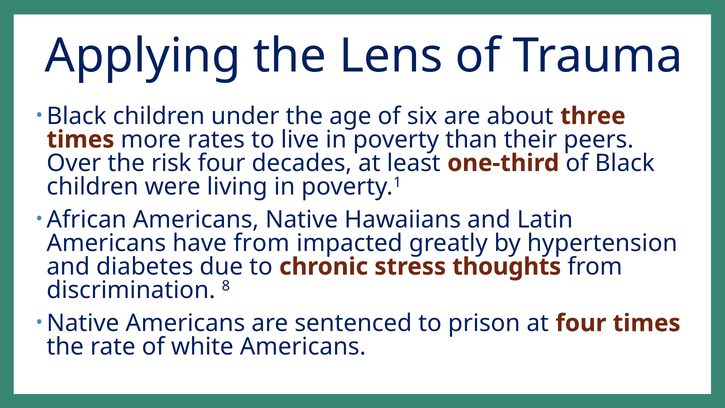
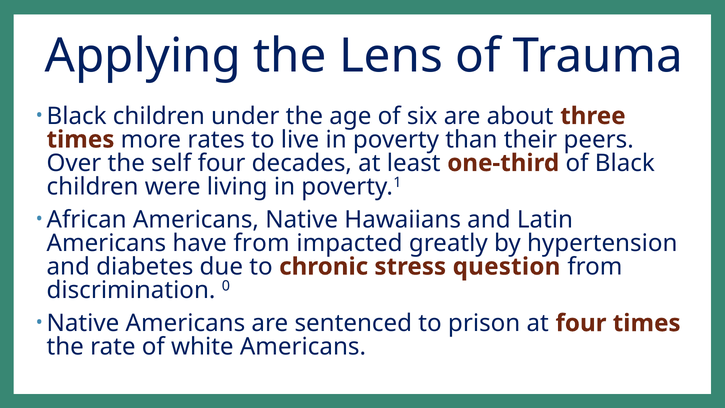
risk: risk -> self
thoughts: thoughts -> question
8: 8 -> 0
